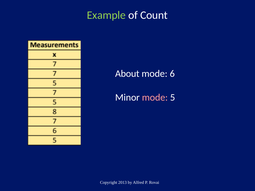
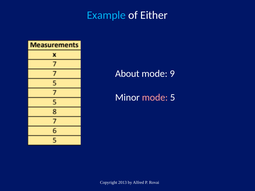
Example colour: light green -> light blue
Count: Count -> Either
6: 6 -> 9
